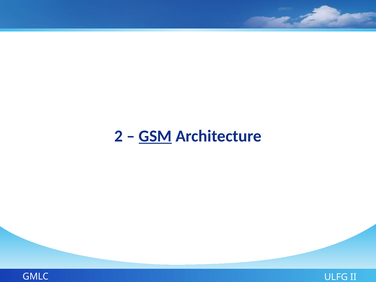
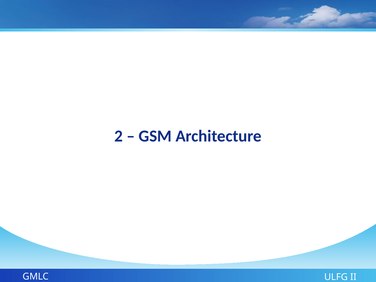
GSM underline: present -> none
